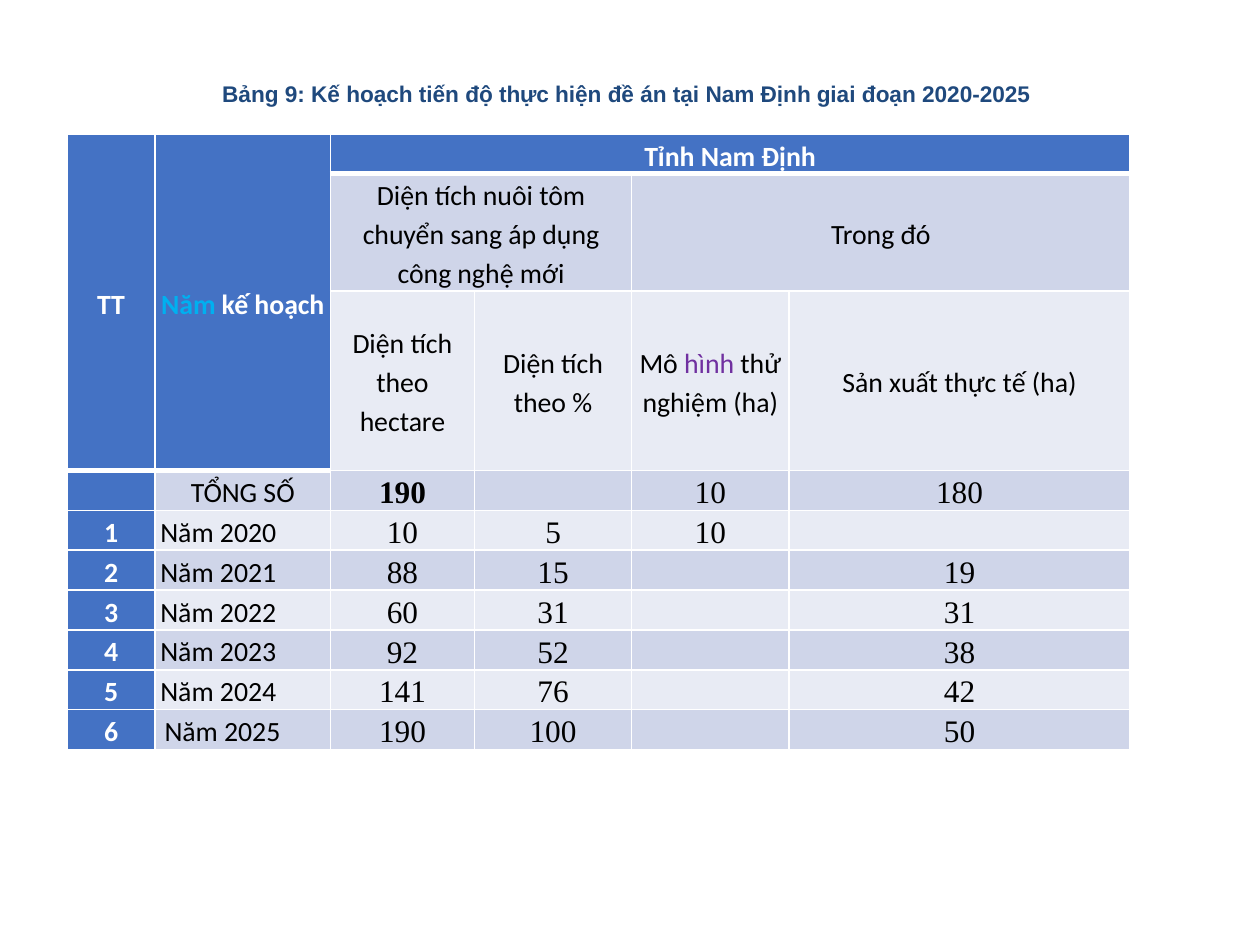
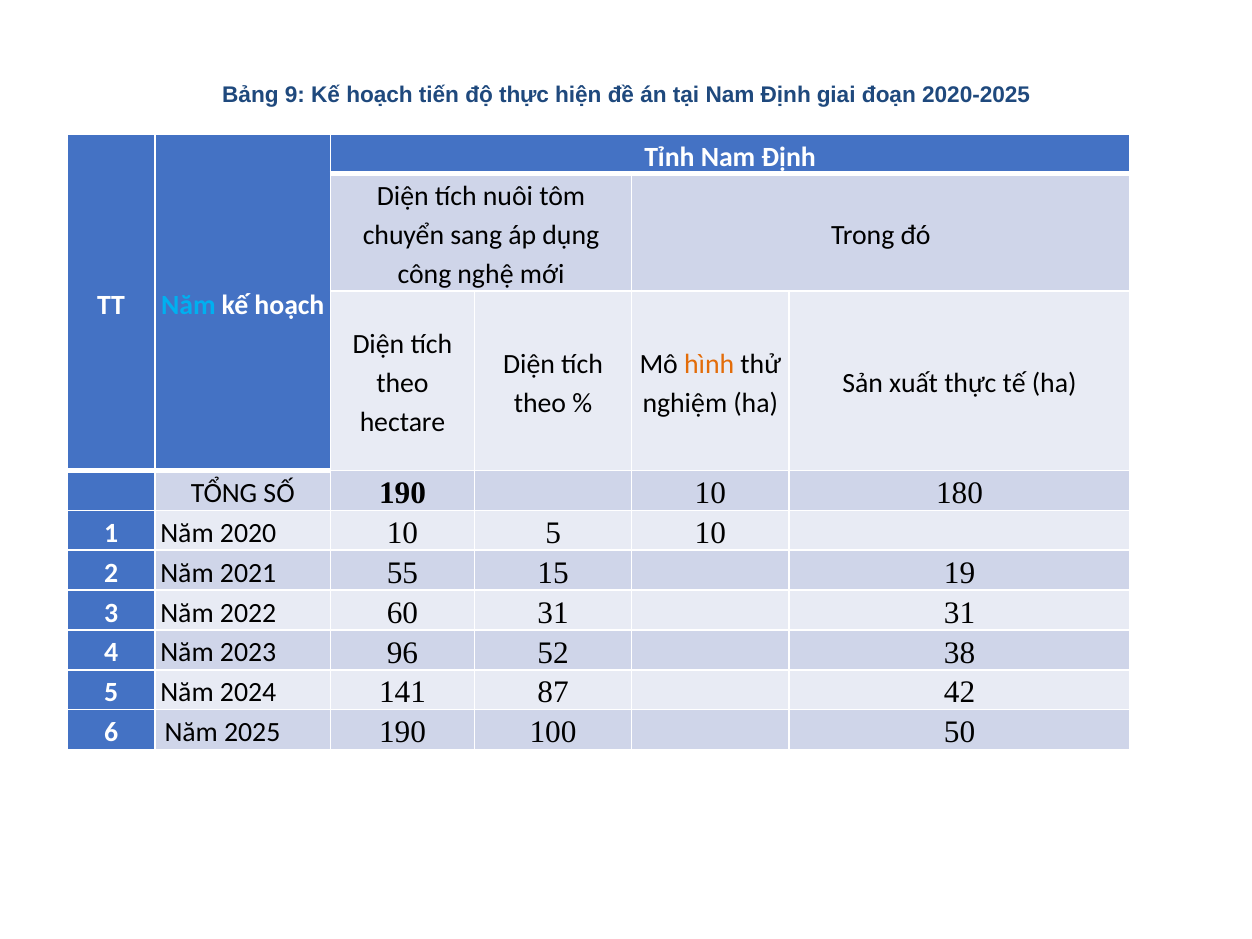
hình colour: purple -> orange
88: 88 -> 55
92: 92 -> 96
76: 76 -> 87
